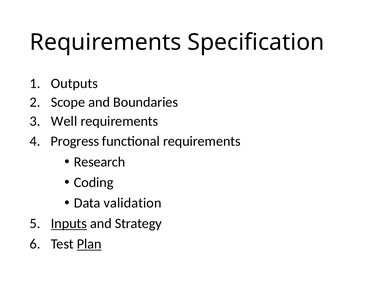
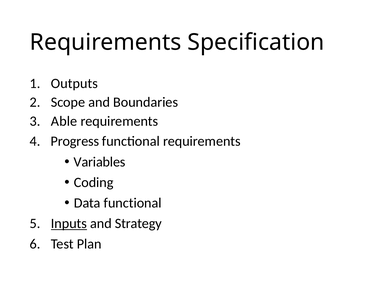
Well: Well -> Able
Research: Research -> Variables
Data validation: validation -> functional
Plan underline: present -> none
